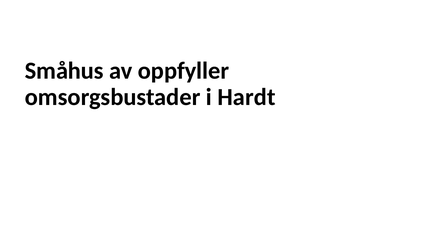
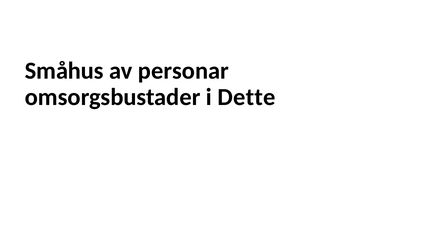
oppfyller: oppfyller -> personar
Hardt: Hardt -> Dette
